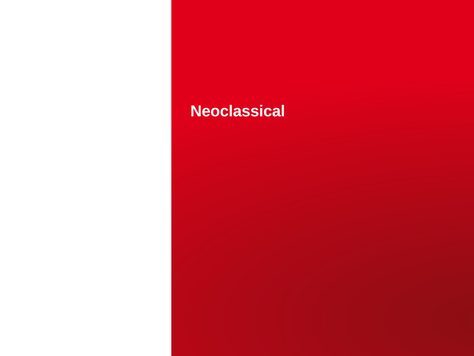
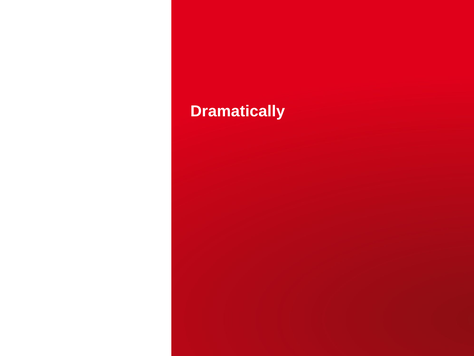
Neoclassical: Neoclassical -> Dramatically
